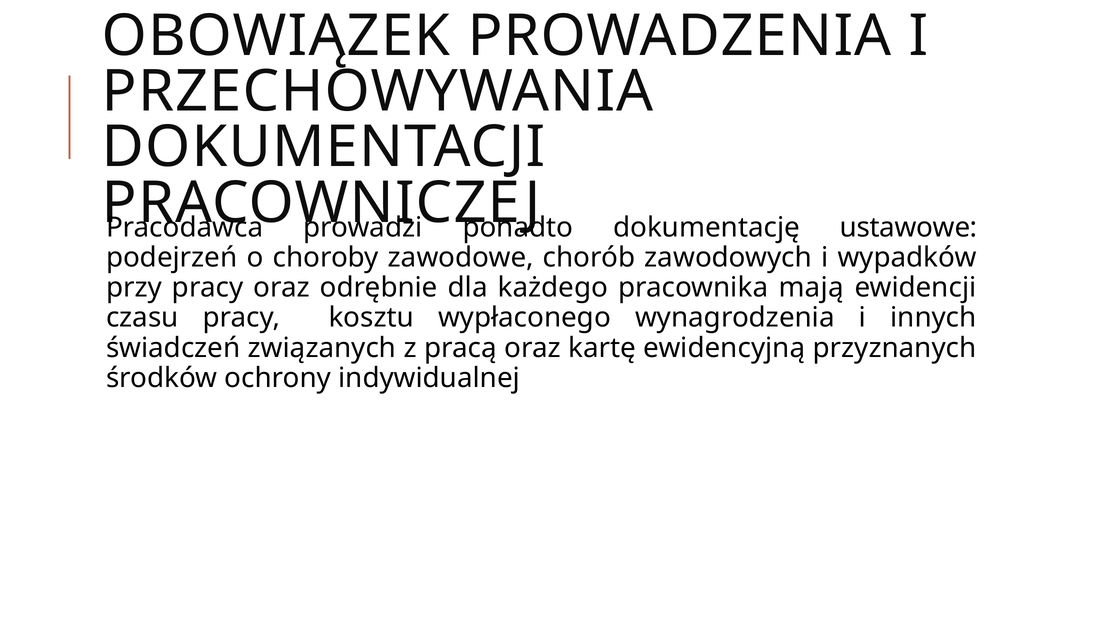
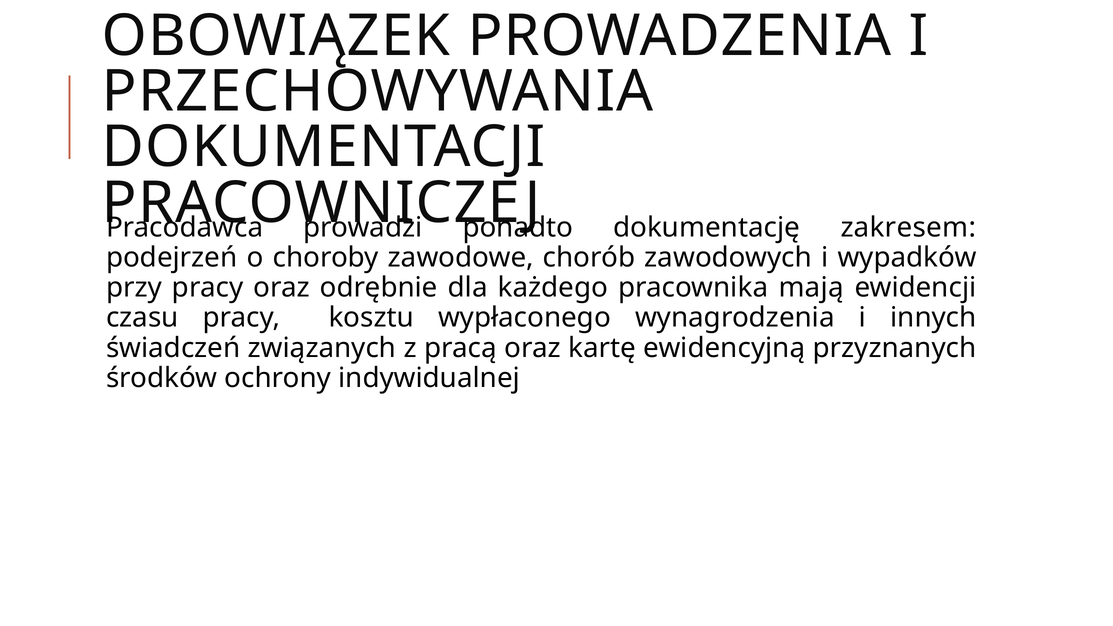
ustawowe: ustawowe -> zakresem
